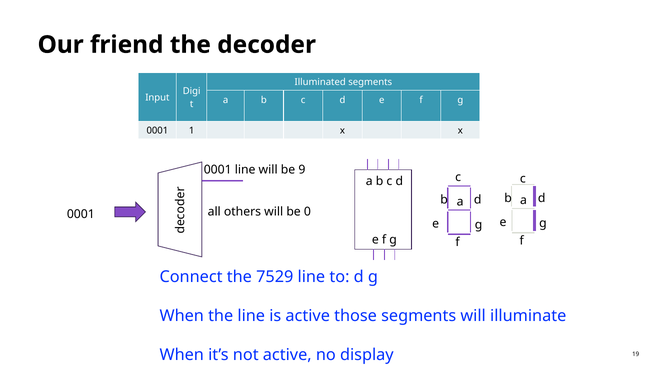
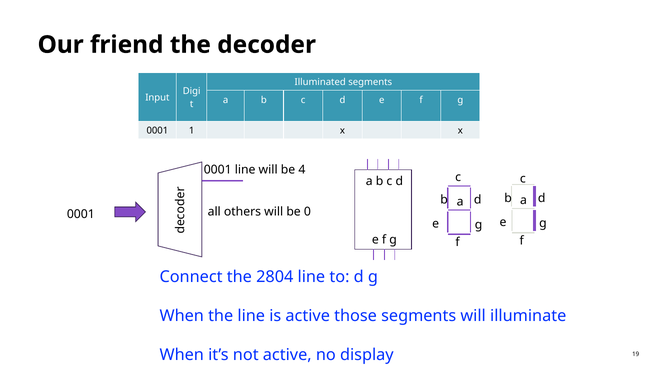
9: 9 -> 4
7529: 7529 -> 2804
